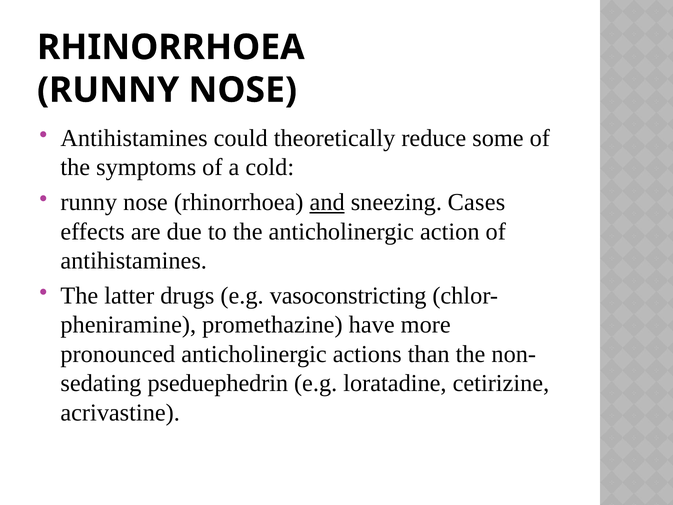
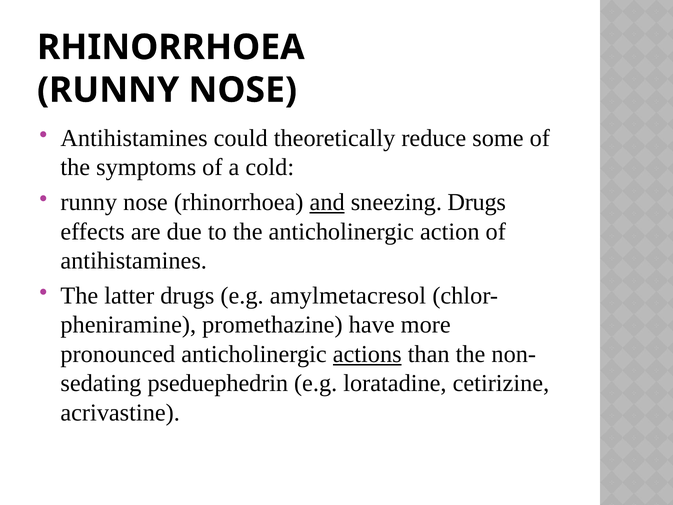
sneezing Cases: Cases -> Drugs
vasoconstricting: vasoconstricting -> amylmetacresol
actions underline: none -> present
